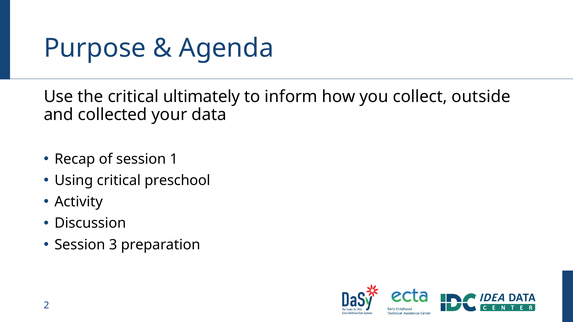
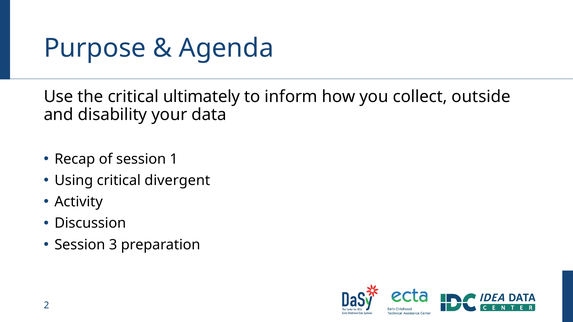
collected: collected -> disability
preschool: preschool -> divergent
